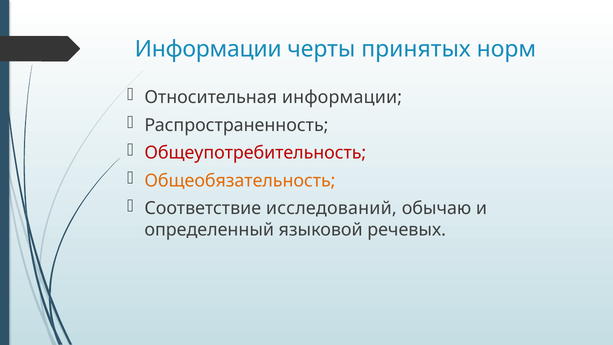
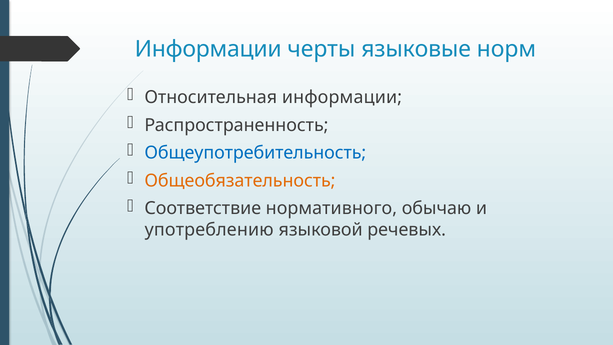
принятых: принятых -> языковые
Общеупотребительность colour: red -> blue
исследований: исследований -> нормативного
определенный: определенный -> употреблению
